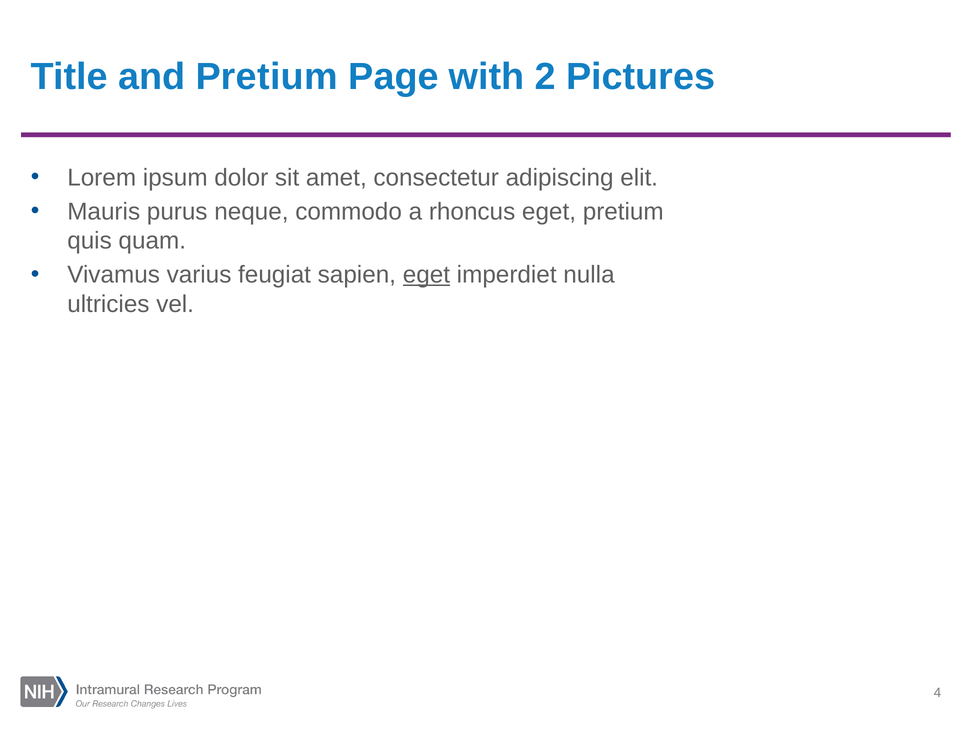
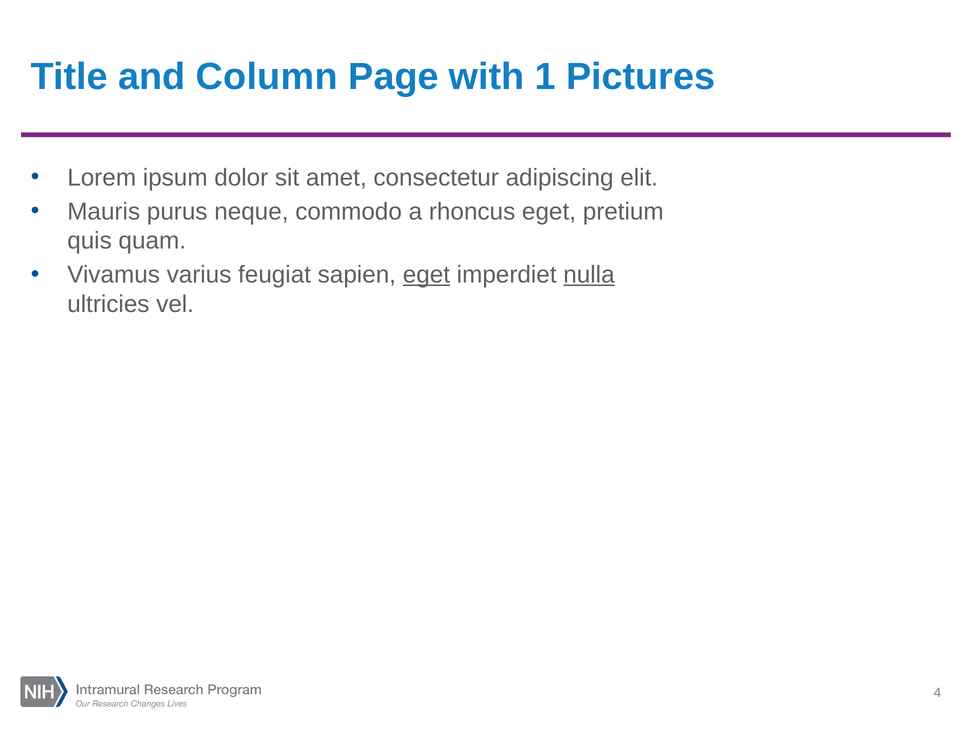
and Pretium: Pretium -> Column
2: 2 -> 1
nulla underline: none -> present
